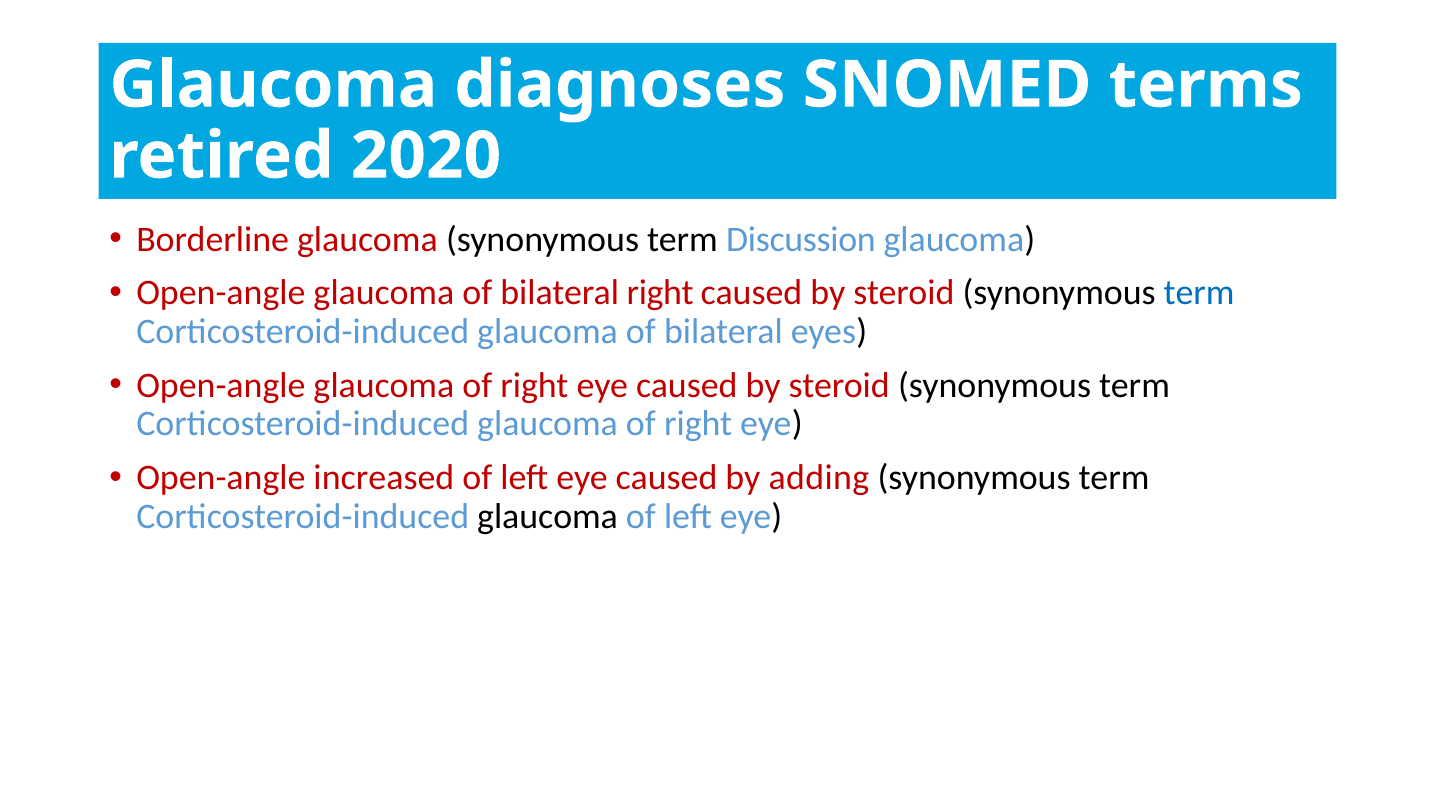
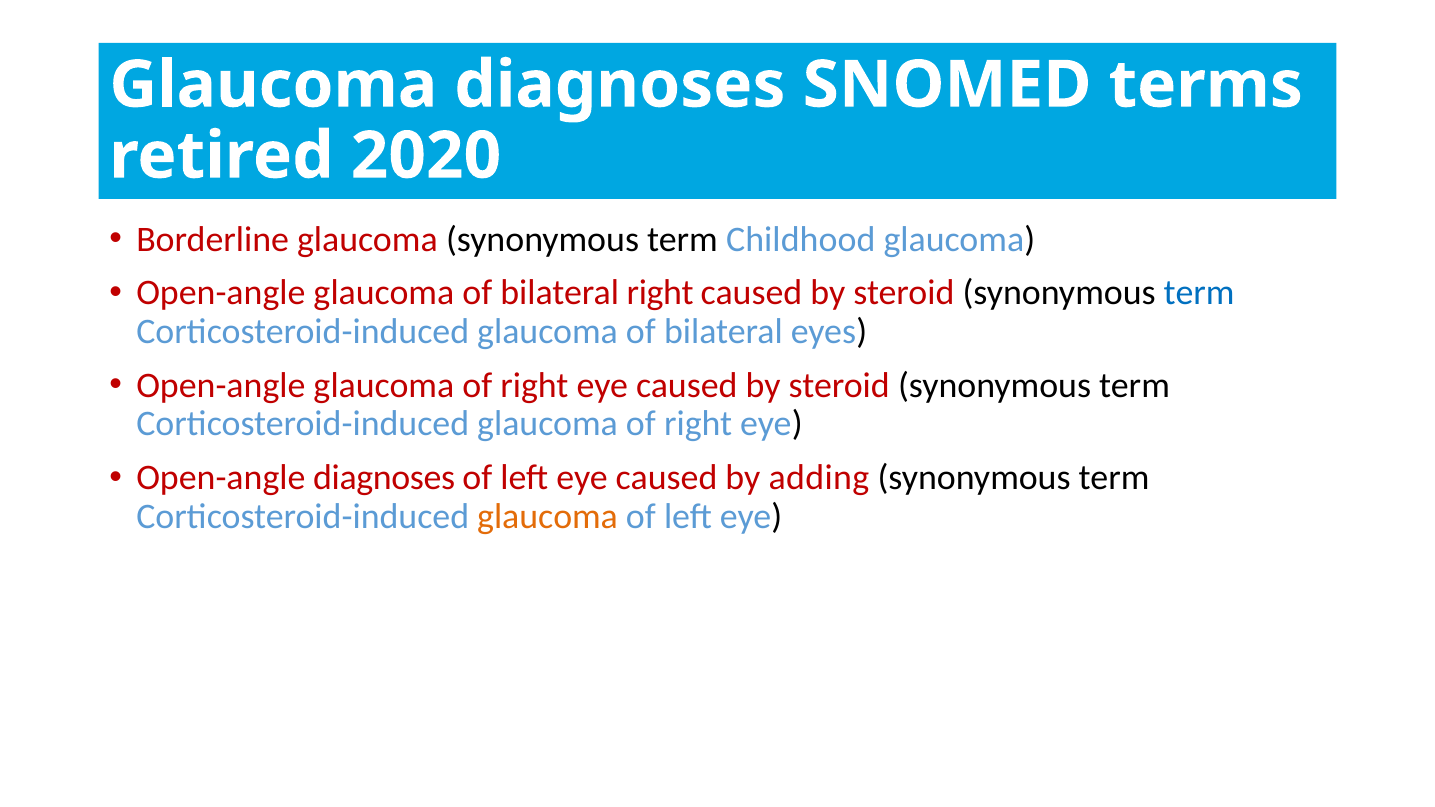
Discussion: Discussion -> Childhood
Open-angle increased: increased -> diagnoses
glaucoma at (548, 517) colour: black -> orange
